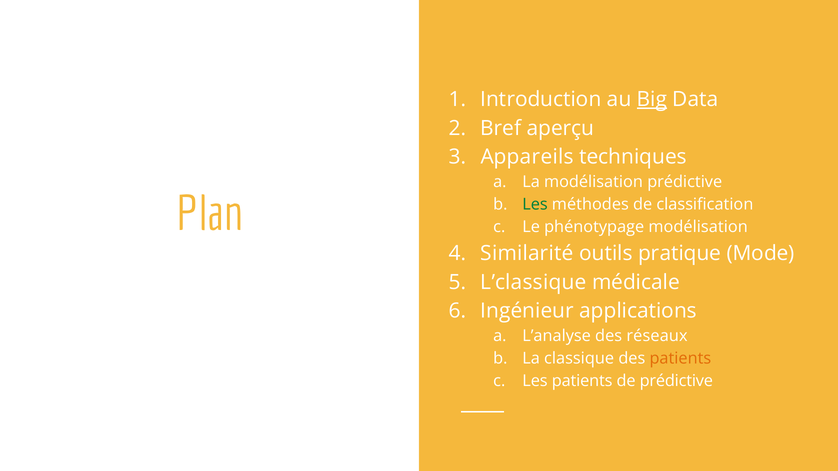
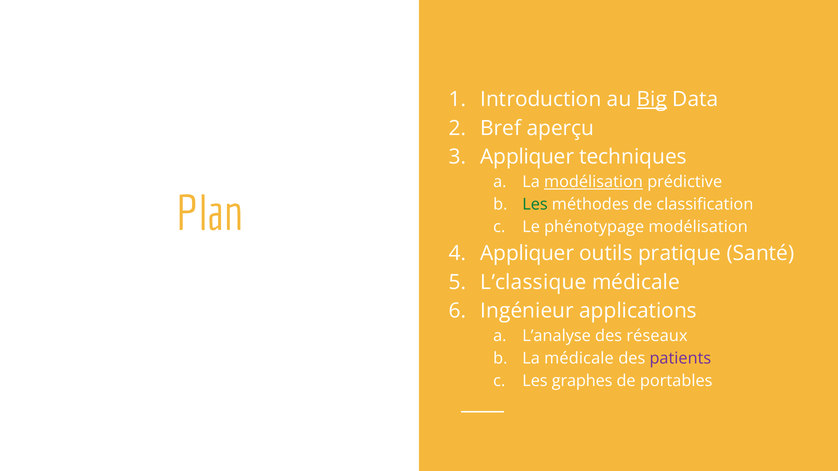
Appareils at (527, 157): Appareils -> Appliquer
modélisation at (593, 182) underline: none -> present
Similarité at (527, 253): Similarité -> Appliquer
Mode: Mode -> Santé
La classique: classique -> médicale
patients at (680, 359) colour: orange -> purple
Les patients: patients -> graphes
de prédictive: prédictive -> portables
